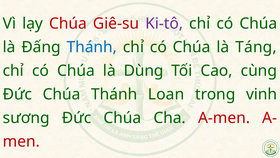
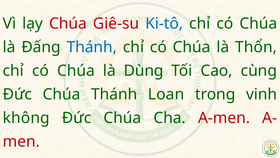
Ki-tô colour: purple -> blue
Táng: Táng -> Thổn
sương: sương -> không
